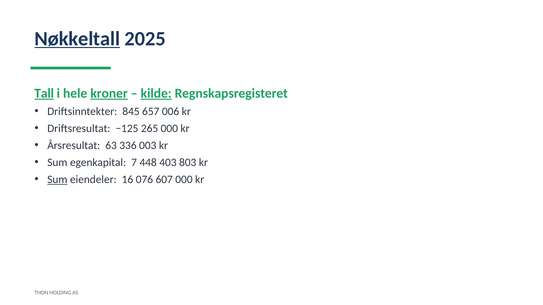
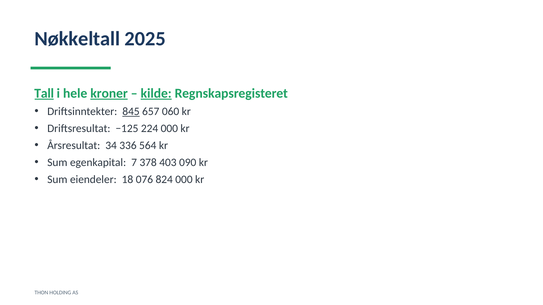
Nøkkeltall underline: present -> none
845 underline: none -> present
006: 006 -> 060
265: 265 -> 224
63: 63 -> 34
003: 003 -> 564
448: 448 -> 378
803: 803 -> 090
Sum at (57, 180) underline: present -> none
16: 16 -> 18
607: 607 -> 824
